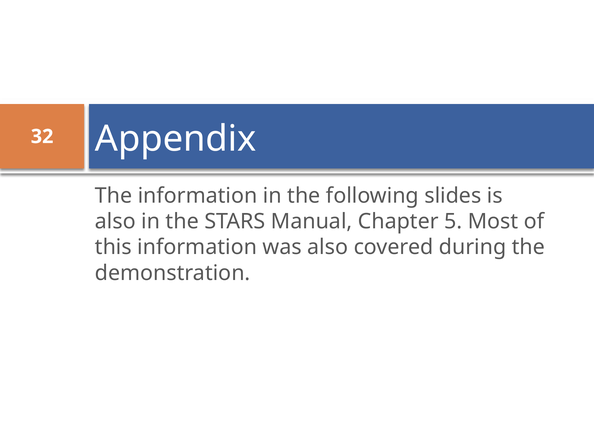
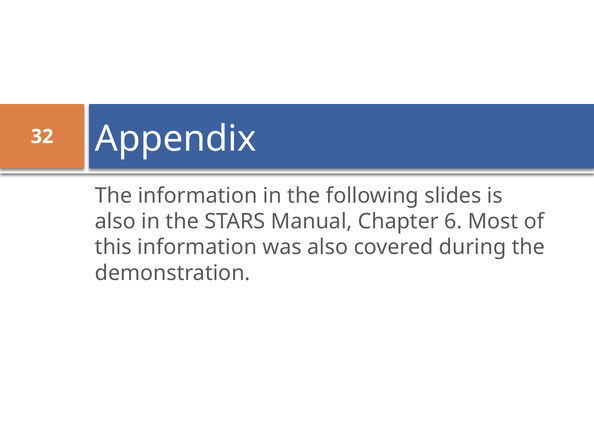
5: 5 -> 6
